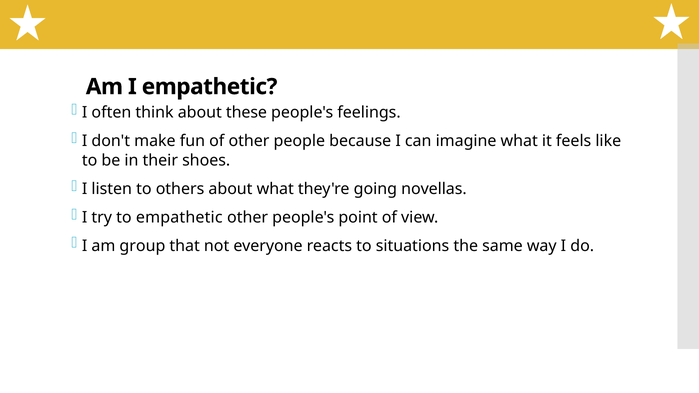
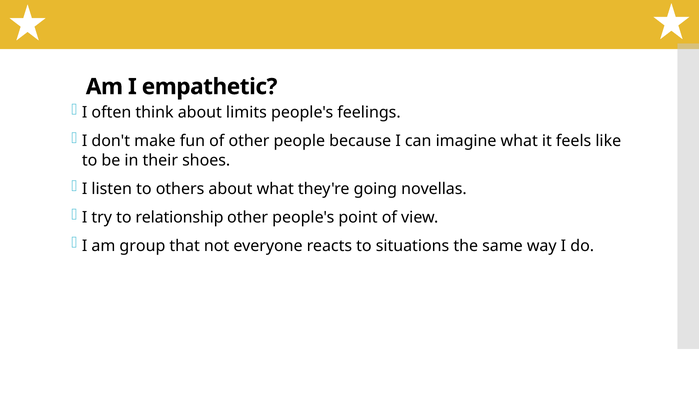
these: these -> limits
to empathetic: empathetic -> relationship
